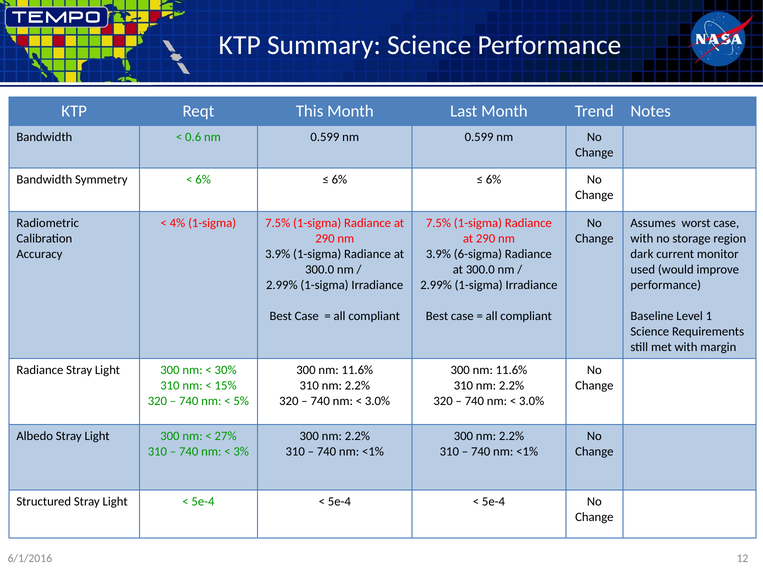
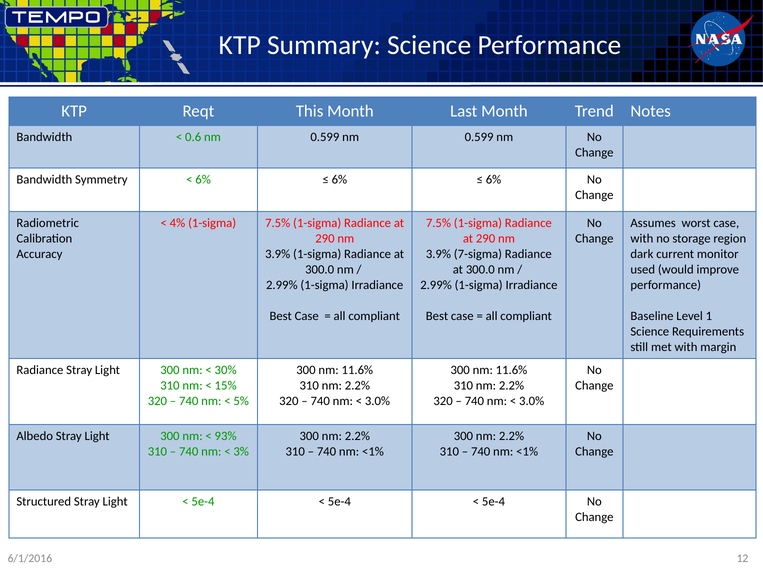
6-sigma: 6-sigma -> 7-sigma
27%: 27% -> 93%
